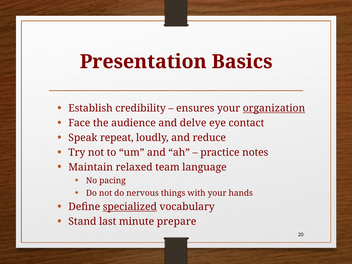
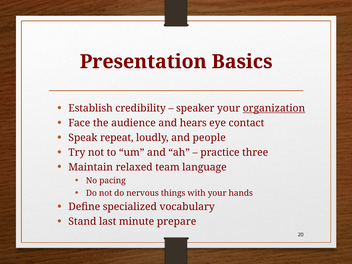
ensures: ensures -> speaker
delve: delve -> hears
reduce: reduce -> people
notes: notes -> three
specialized underline: present -> none
